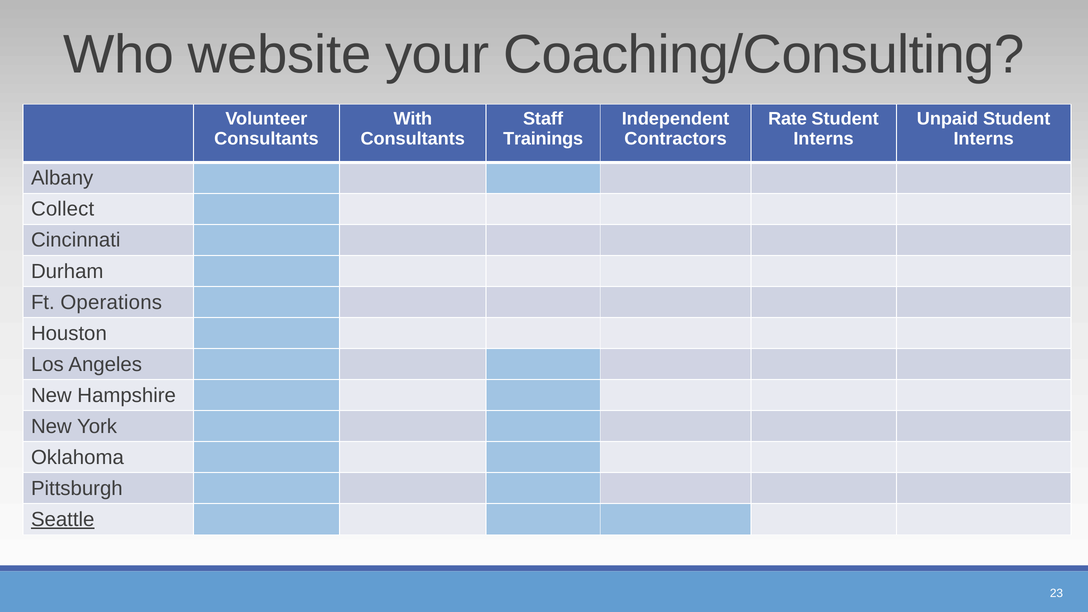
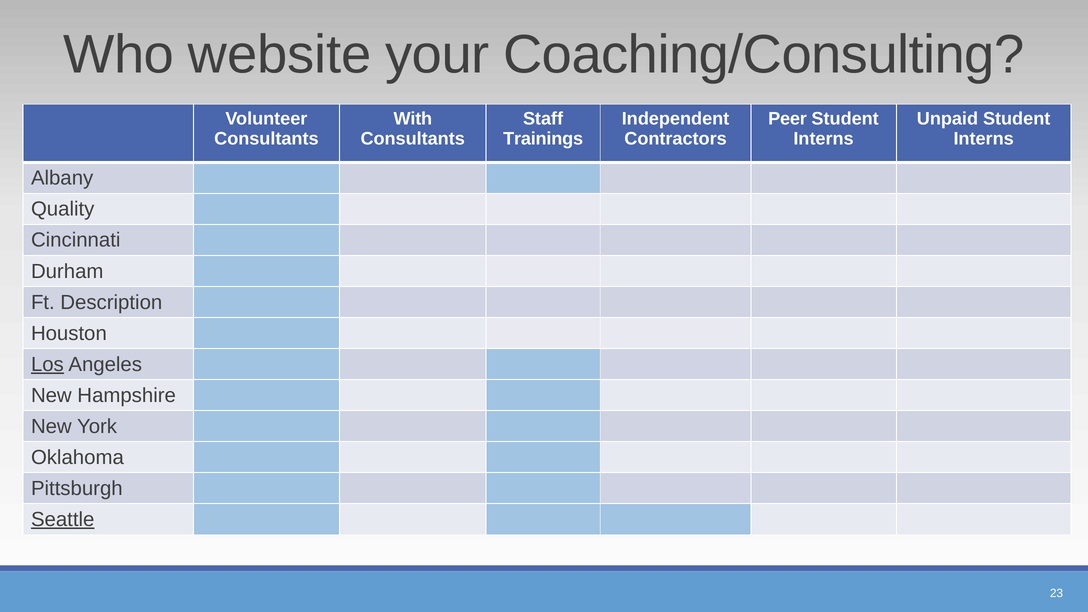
Rate: Rate -> Peer
Collect: Collect -> Quality
Operations: Operations -> Description
Los underline: none -> present
